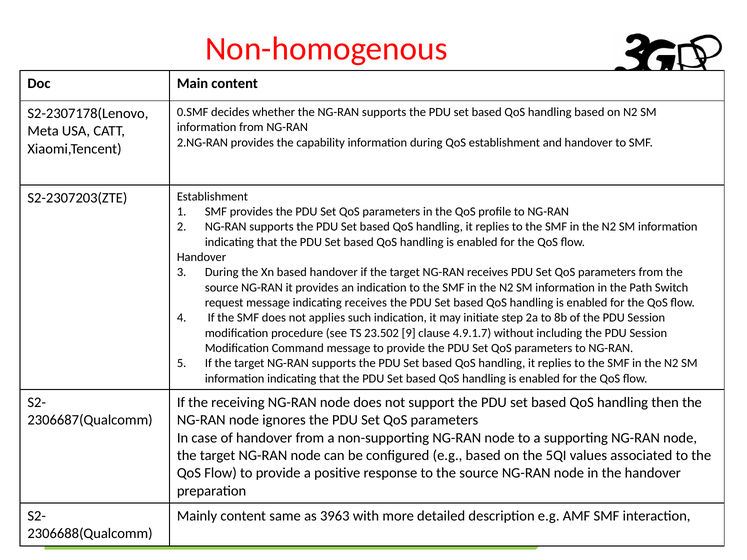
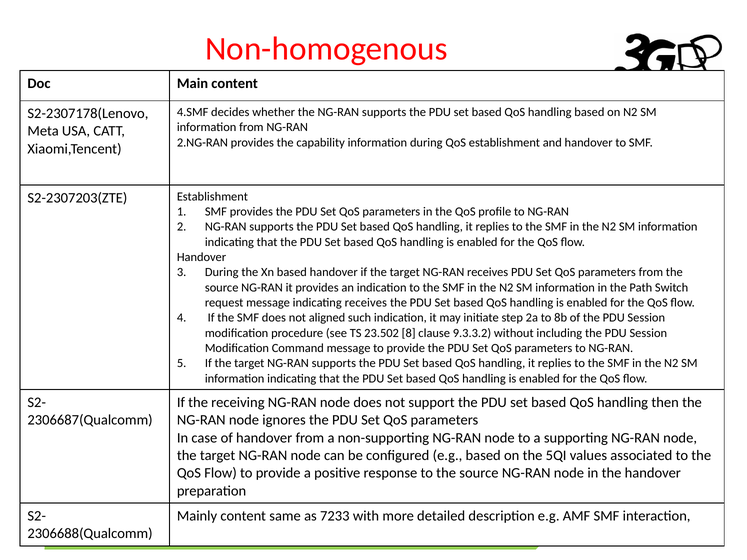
0.SMF: 0.SMF -> 4.SMF
applies: applies -> aligned
9: 9 -> 8
4.9.1.7: 4.9.1.7 -> 9.3.3.2
3963: 3963 -> 7233
